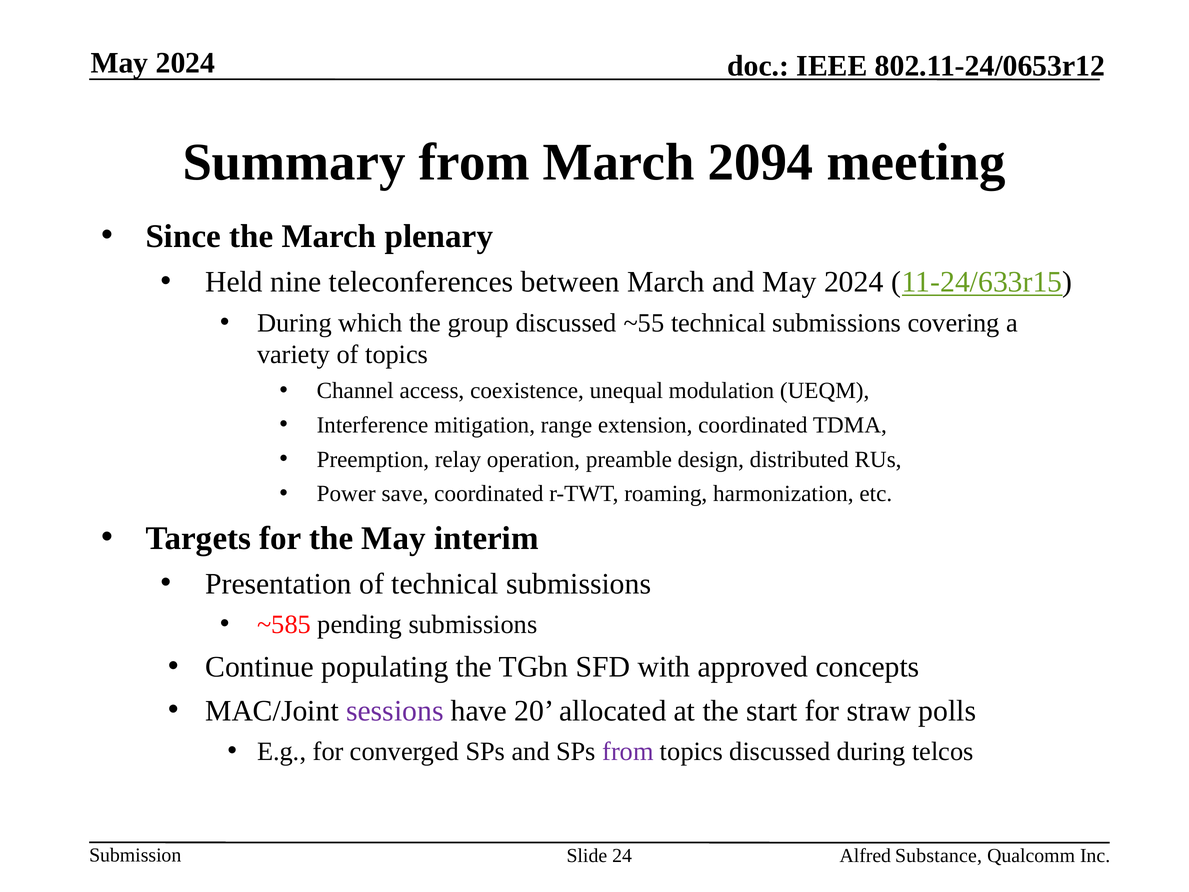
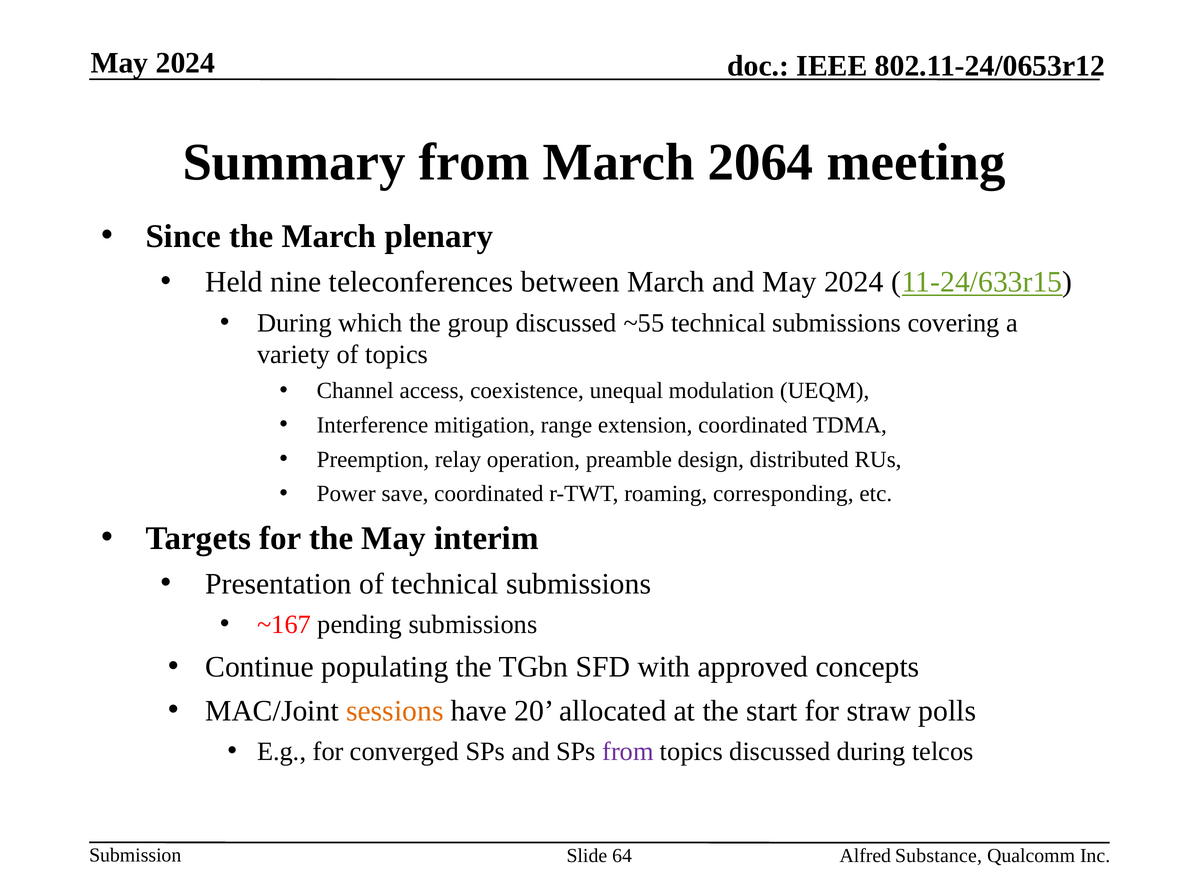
2094: 2094 -> 2064
harmonization: harmonization -> corresponding
~585: ~585 -> ~167
sessions colour: purple -> orange
24: 24 -> 64
